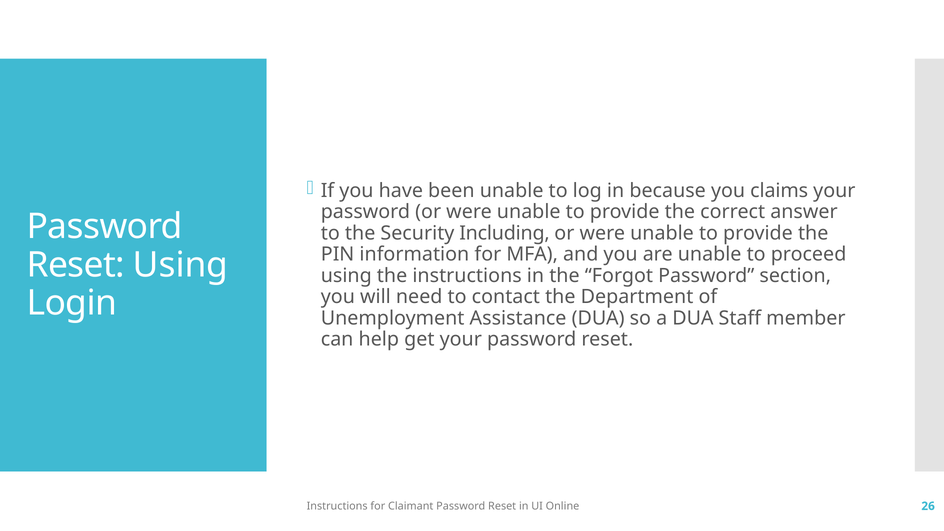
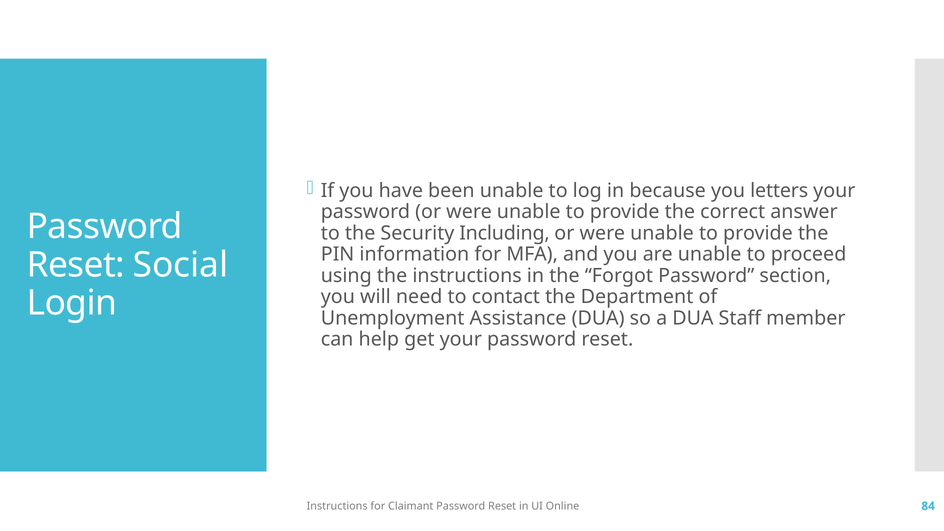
claims: claims -> letters
Reset Using: Using -> Social
26: 26 -> 84
